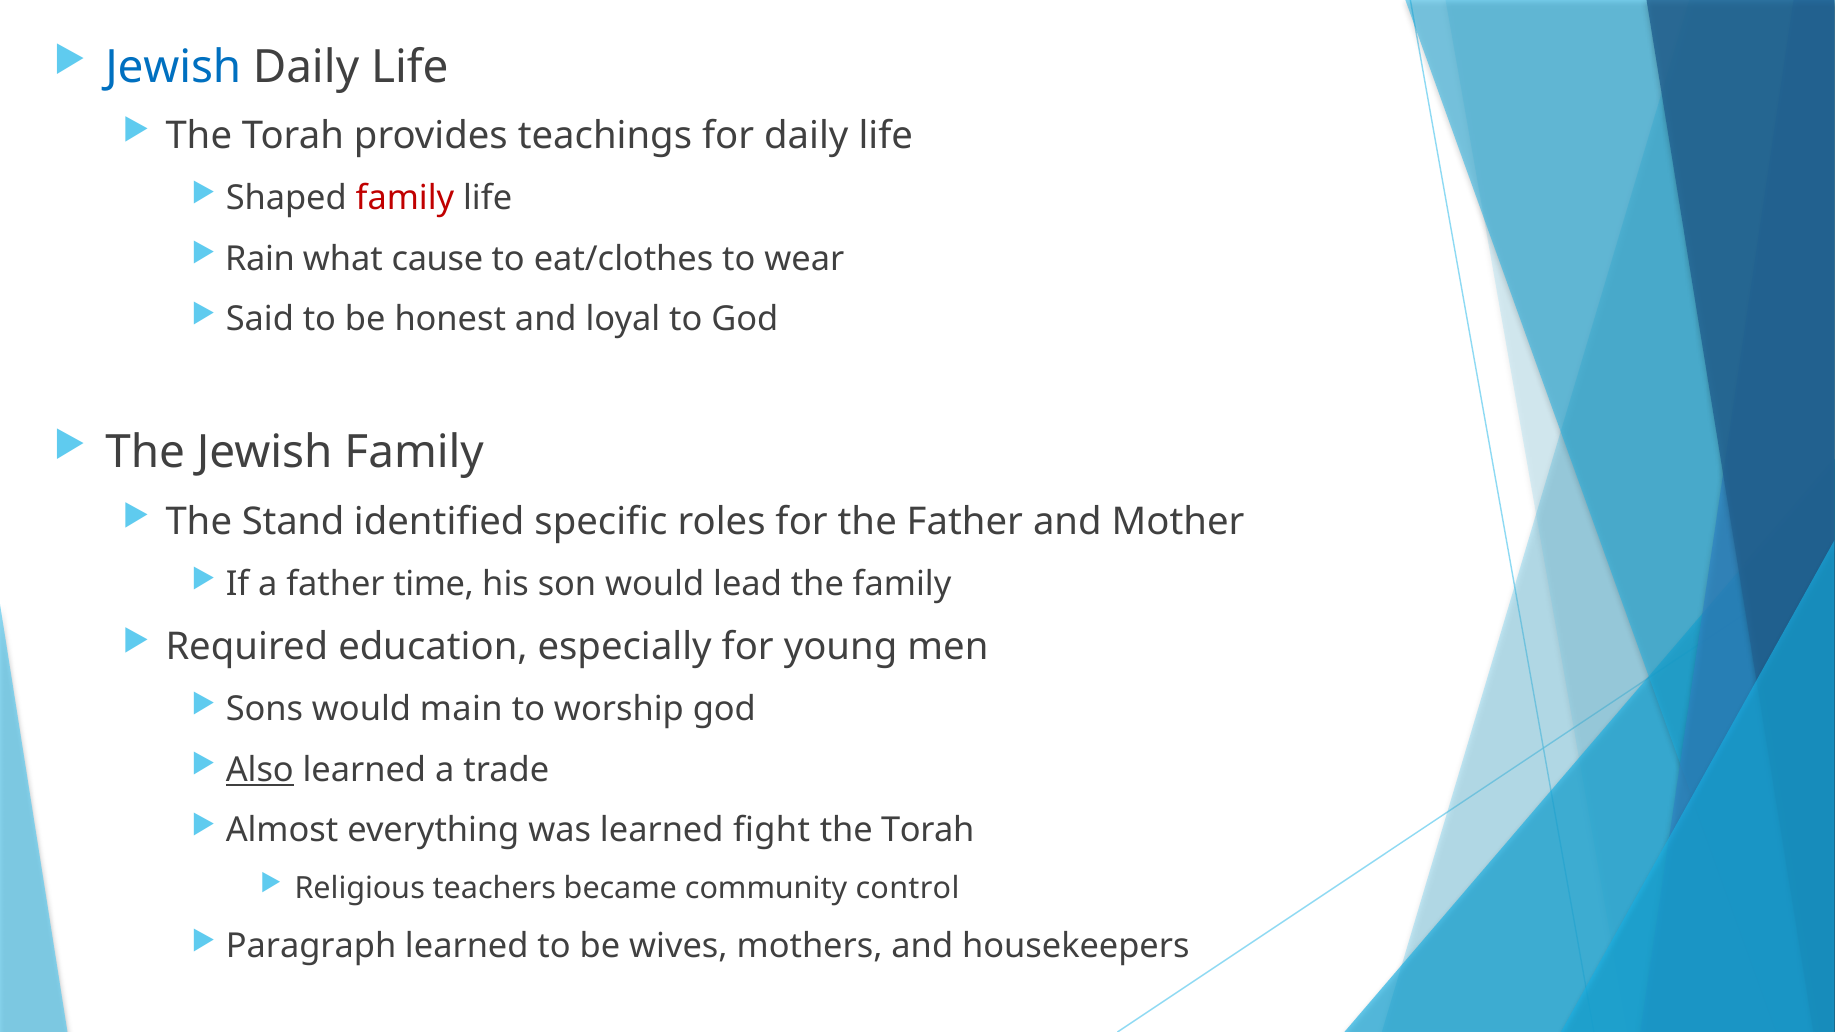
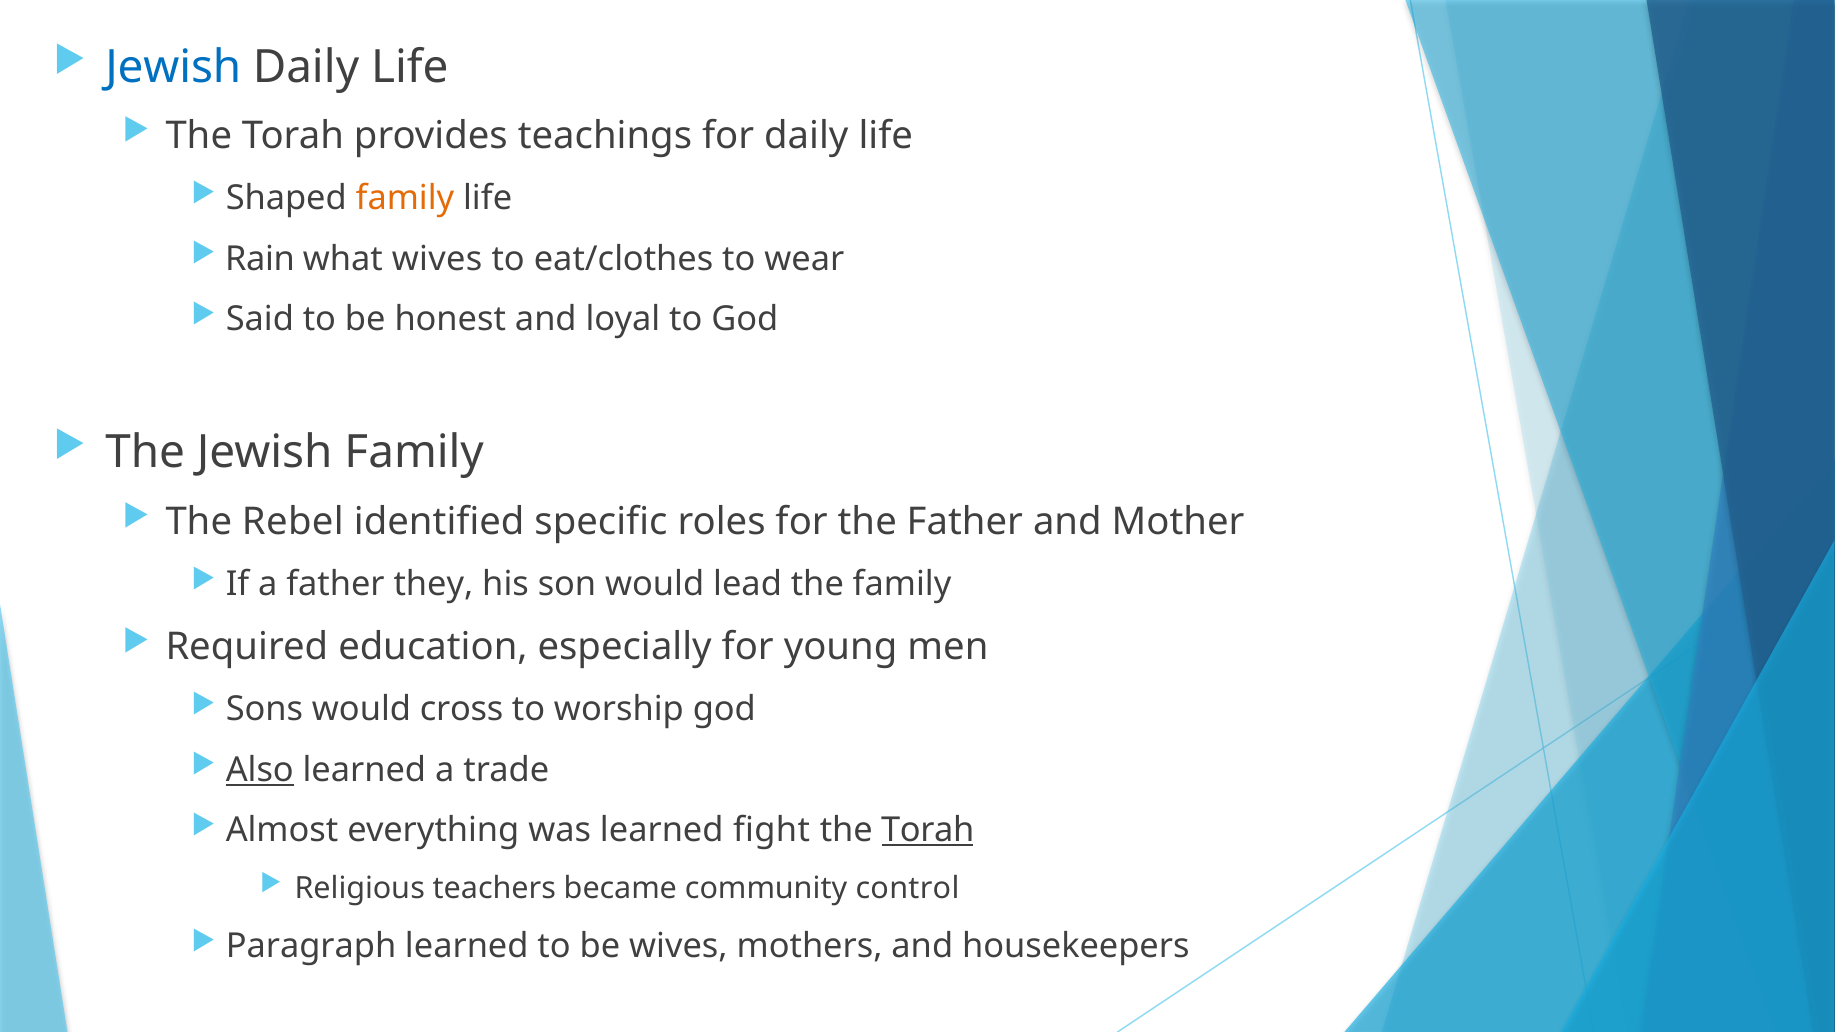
family at (405, 198) colour: red -> orange
what cause: cause -> wives
Stand: Stand -> Rebel
time: time -> they
main: main -> cross
Torah at (928, 830) underline: none -> present
